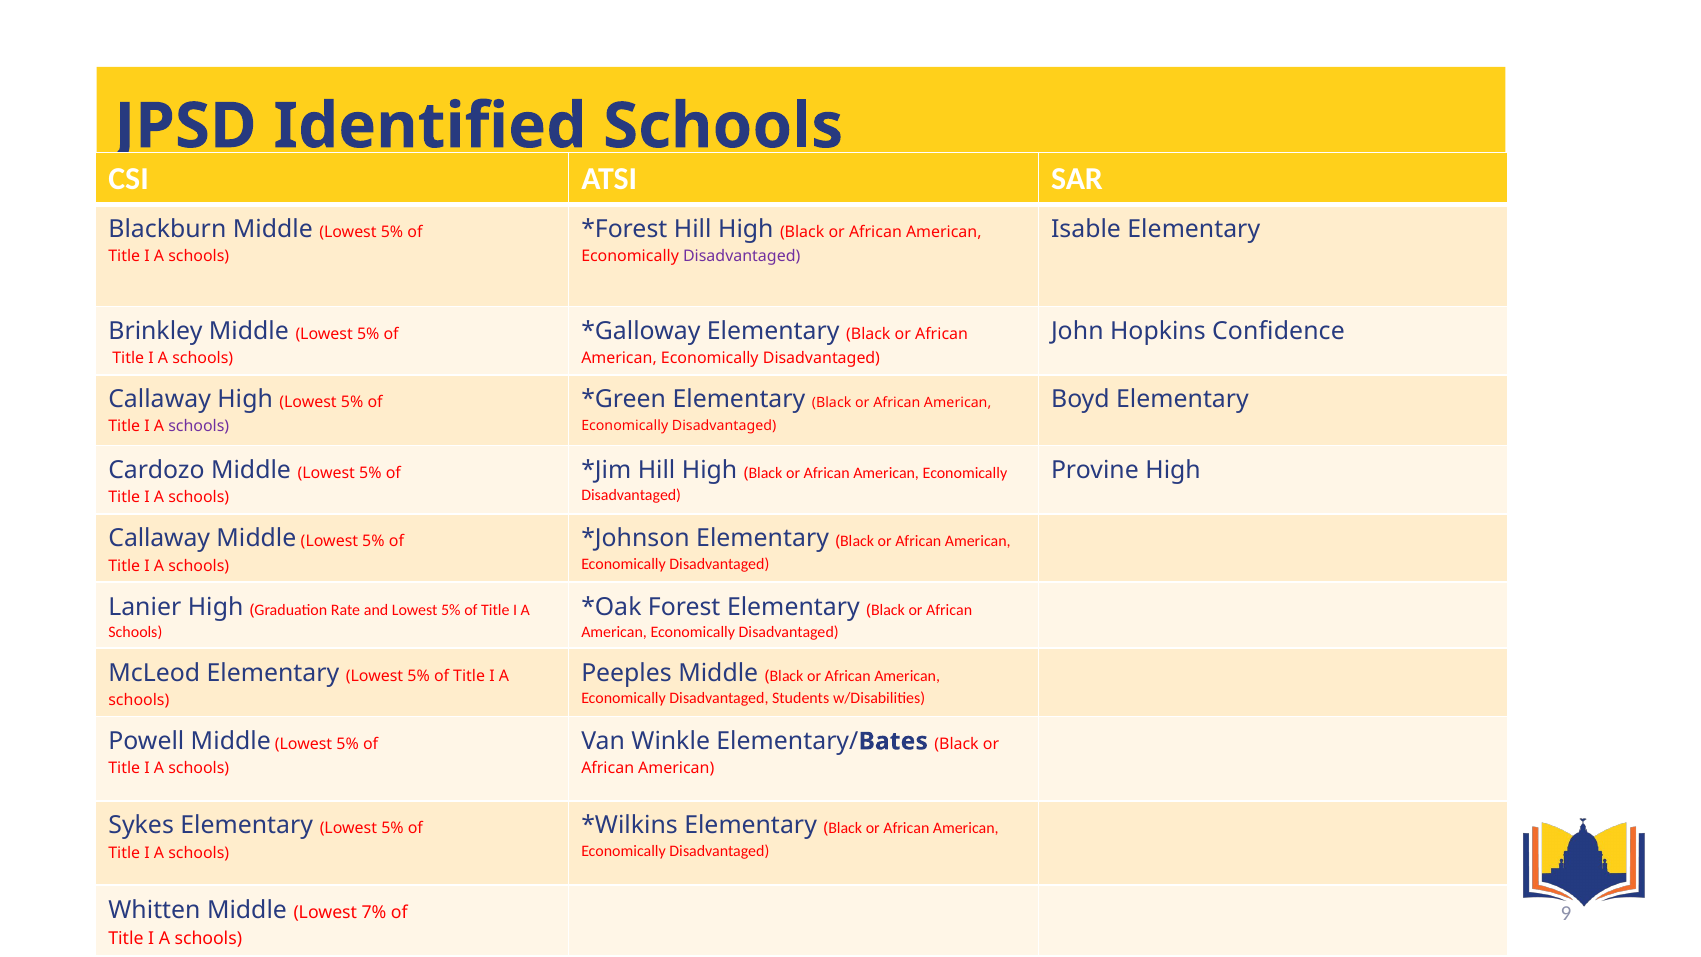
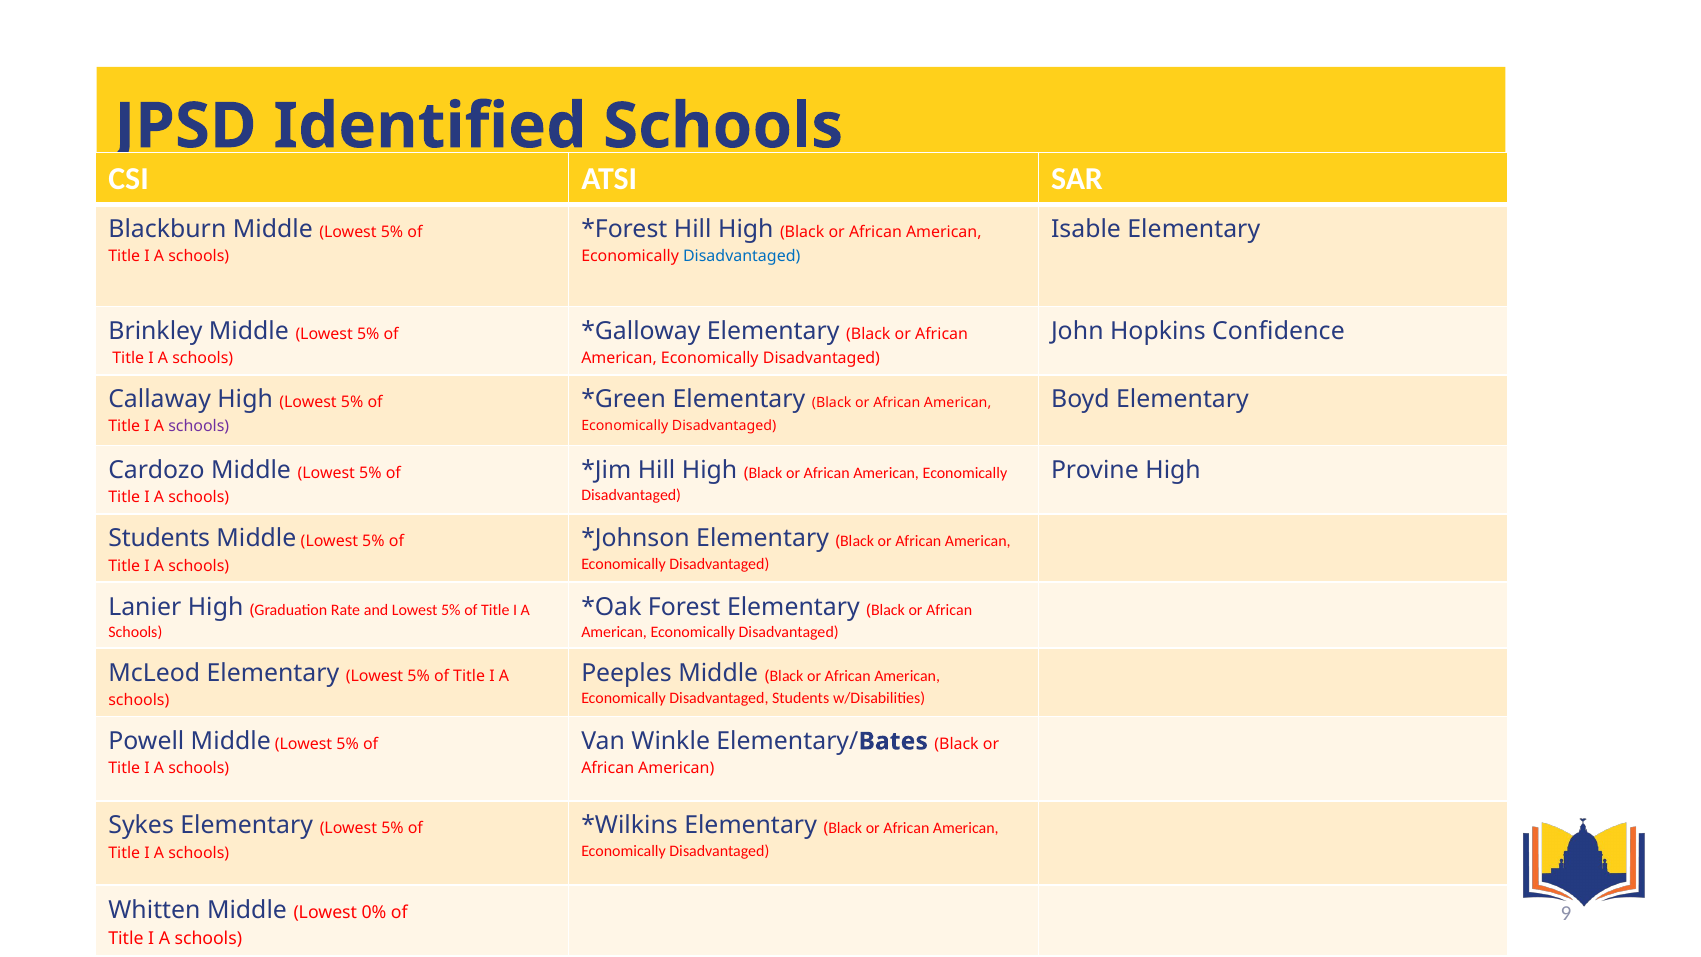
Disadvantaged at (742, 256) colour: purple -> blue
Callaway at (159, 539): Callaway -> Students
7%: 7% -> 0%
